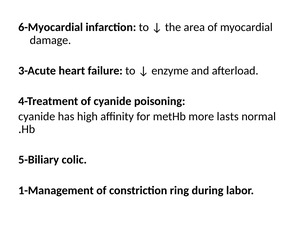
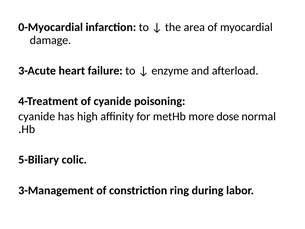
6-Myocardial: 6-Myocardial -> 0-Myocardial
lasts: lasts -> dose
1-Management: 1-Management -> 3-Management
